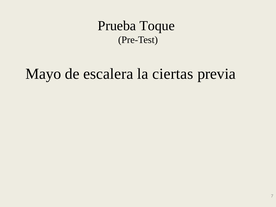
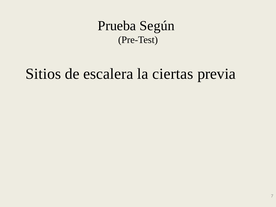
Toque: Toque -> Según
Mayo: Mayo -> Sitios
